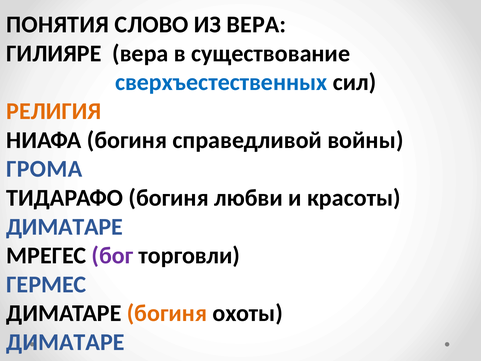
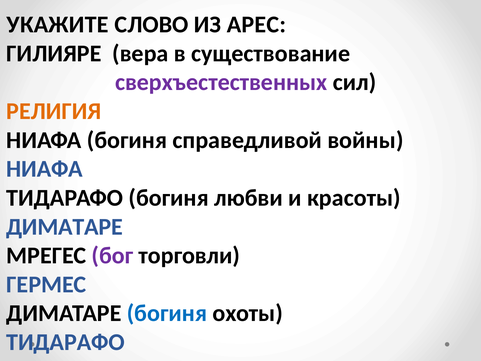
ПОНЯТИЯ: ПОНЯТИЯ -> УКАЖИТЕ
ИЗ ВЕРА: ВЕРА -> АРЕС
сверхъестественных colour: blue -> purple
ГРОМА at (44, 169): ГРОМА -> НИАФА
богиня at (167, 313) colour: orange -> blue
ДИМАТАРЕ at (65, 342): ДИМАТАРЕ -> ТИДАРАФО
